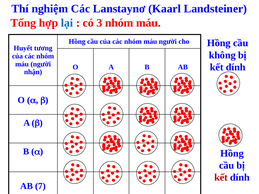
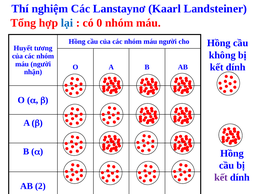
3: 3 -> 0
kết at (221, 178) colour: red -> purple
7: 7 -> 2
